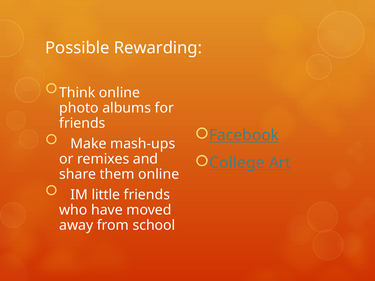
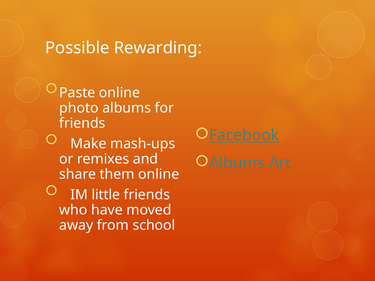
Think: Think -> Paste
College at (237, 163): College -> Albums
